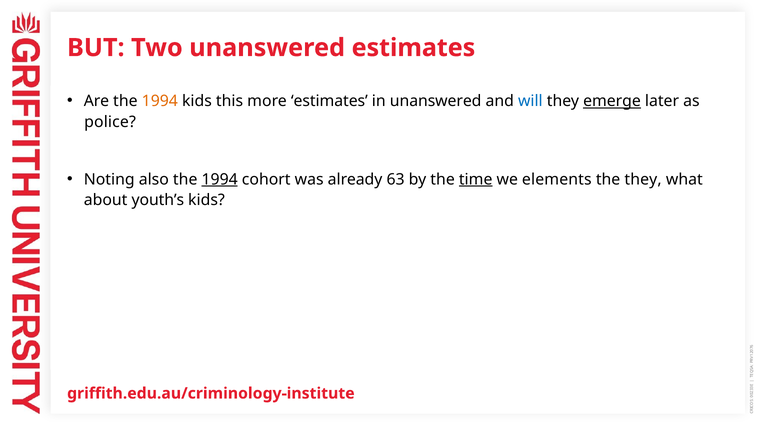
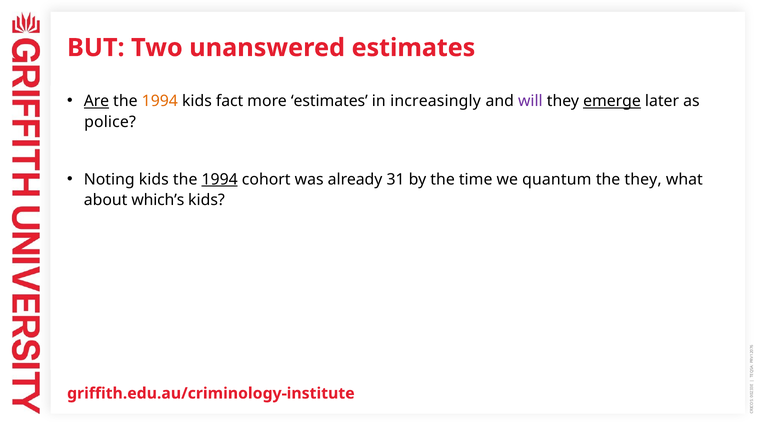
Are underline: none -> present
this: this -> fact
in unanswered: unanswered -> increasingly
will colour: blue -> purple
Noting also: also -> kids
63: 63 -> 31
time underline: present -> none
elements: elements -> quantum
youth’s: youth’s -> which’s
